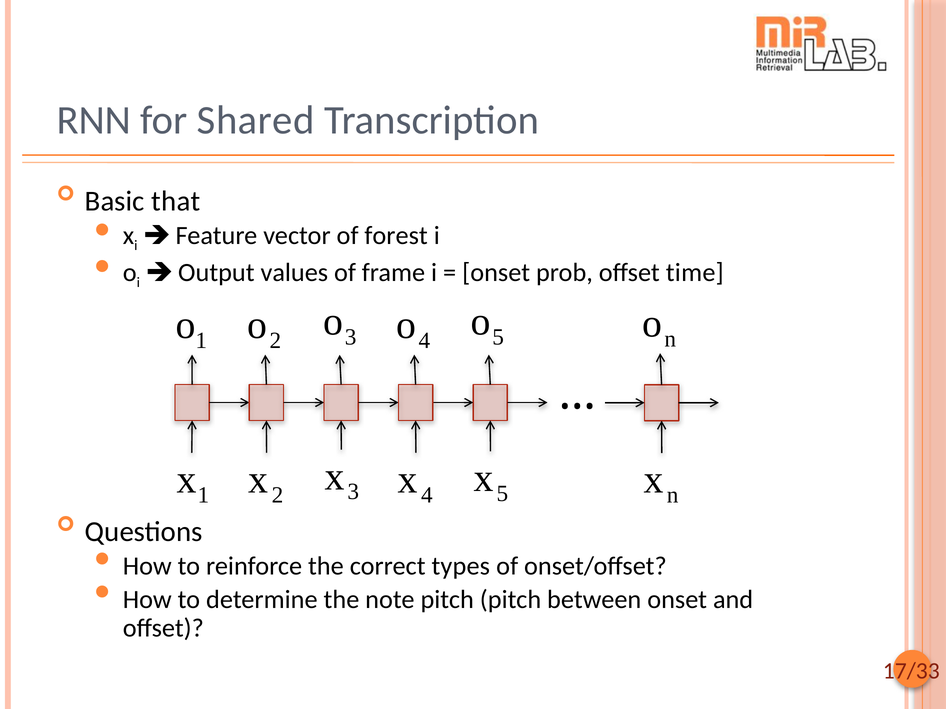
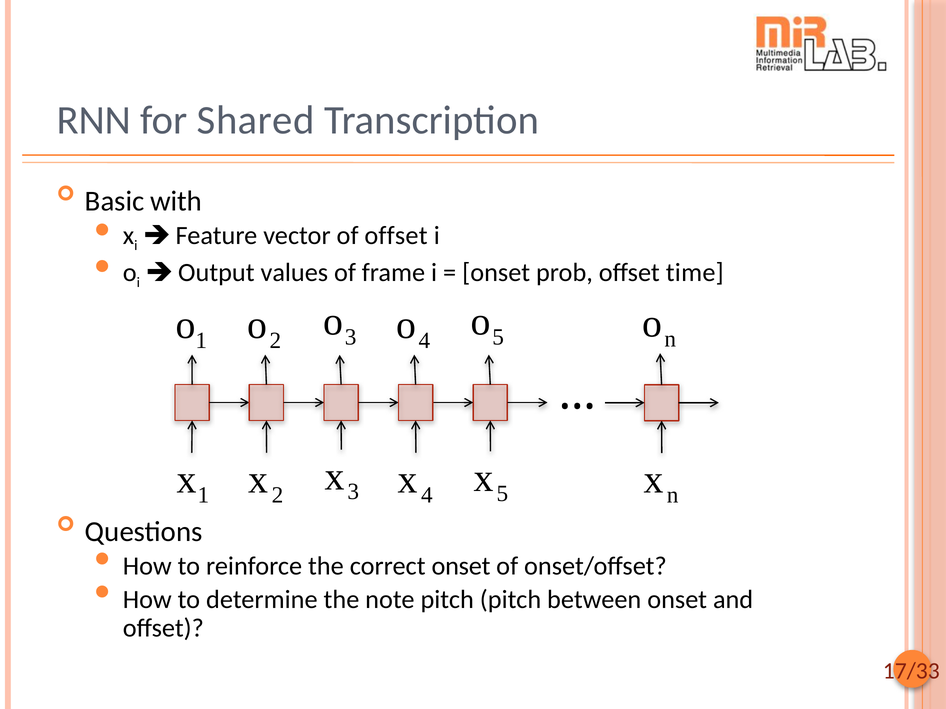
that: that -> with
of forest: forest -> offset
correct types: types -> onset
